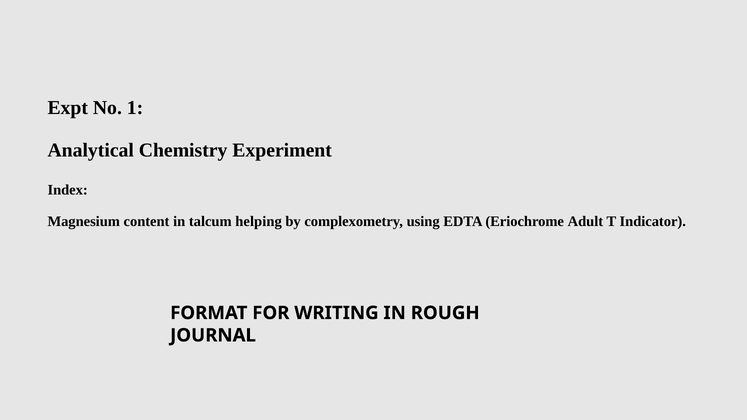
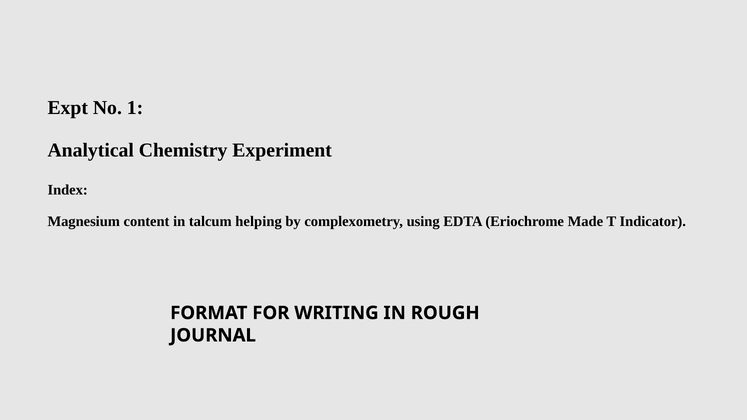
Adult: Adult -> Made
